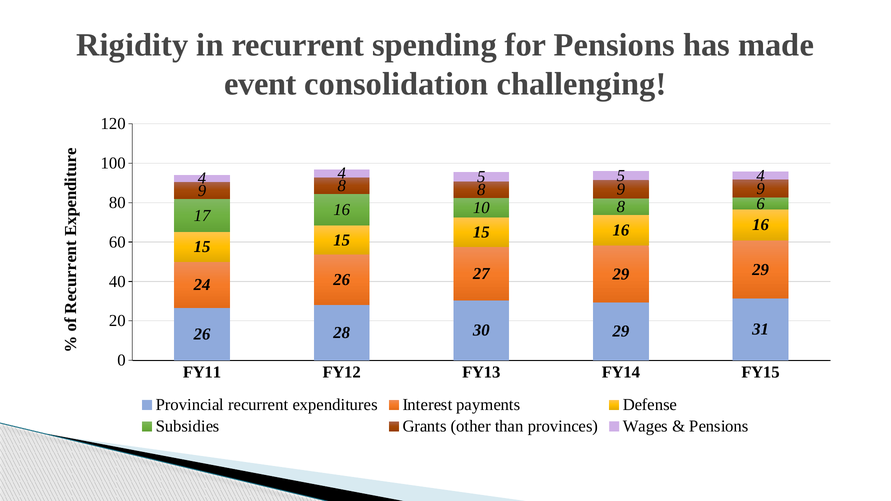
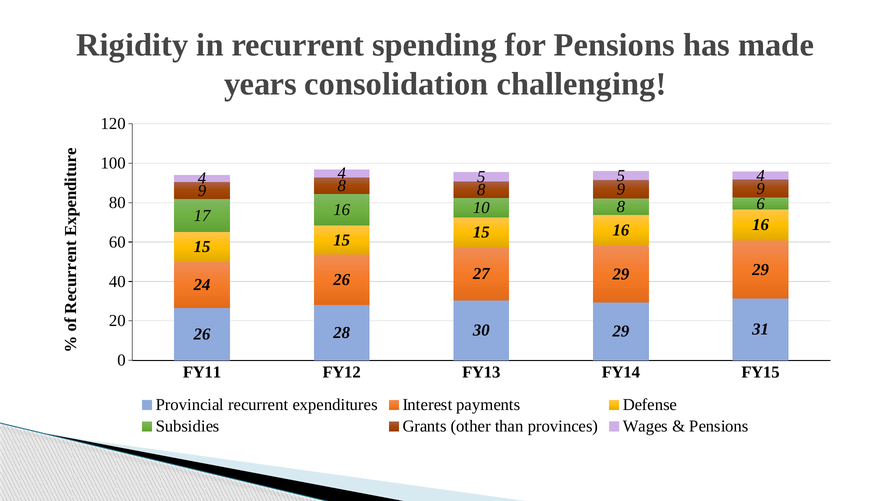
event: event -> years
